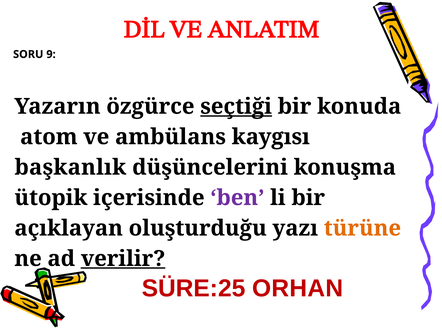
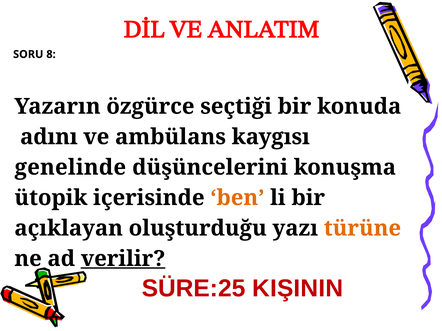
9: 9 -> 8
seçtiği underline: present -> none
atom: atom -> adını
başkanlık: başkanlık -> genelinde
ben colour: purple -> orange
ORHAN: ORHAN -> KIŞININ
